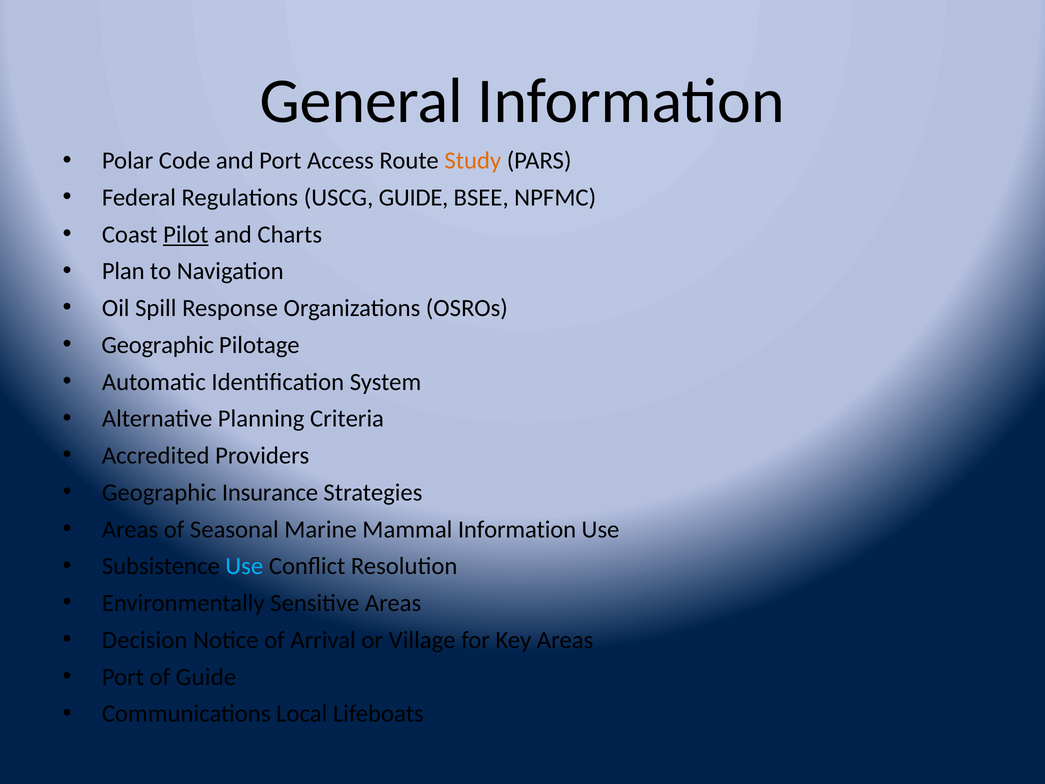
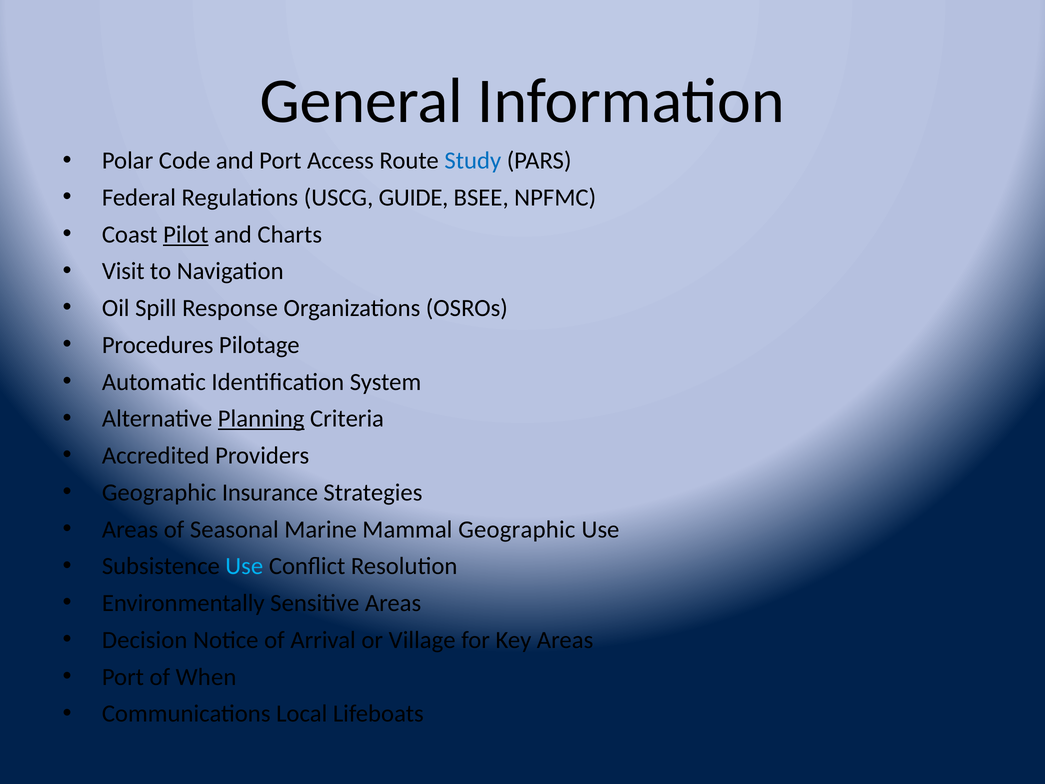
Study colour: orange -> blue
Plan: Plan -> Visit
Geographic at (158, 345): Geographic -> Procedures
Planning underline: none -> present
Mammal Information: Information -> Geographic
of Guide: Guide -> When
